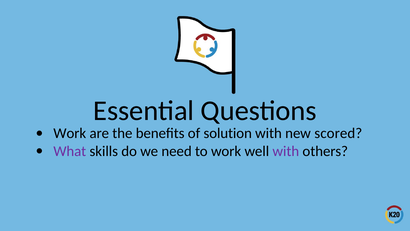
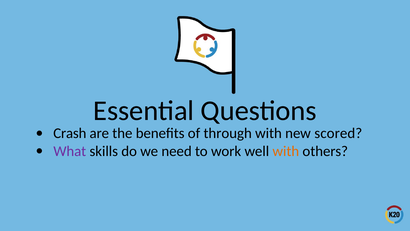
Work at (70, 133): Work -> Crash
solution: solution -> through
with at (286, 151) colour: purple -> orange
